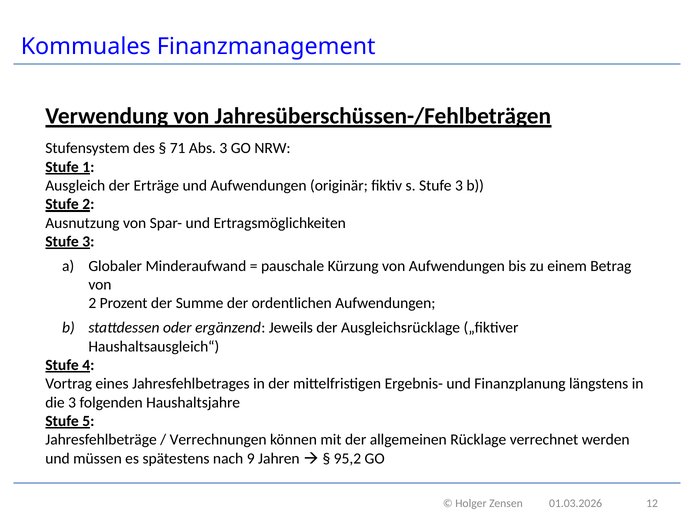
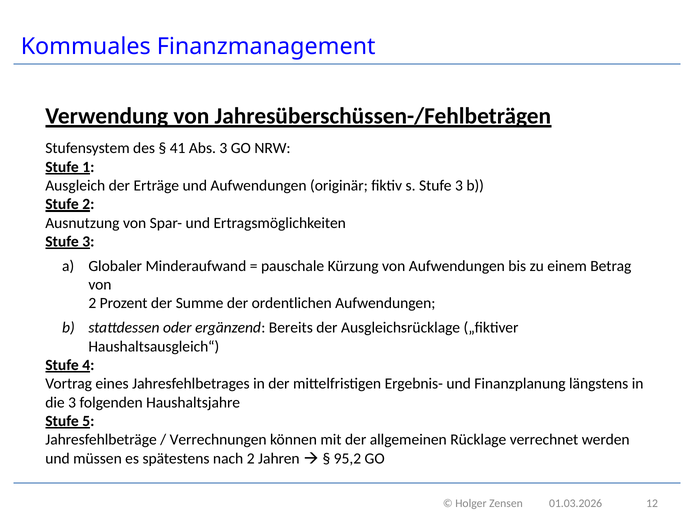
71: 71 -> 41
Jeweils: Jeweils -> Bereits
nach 9: 9 -> 2
